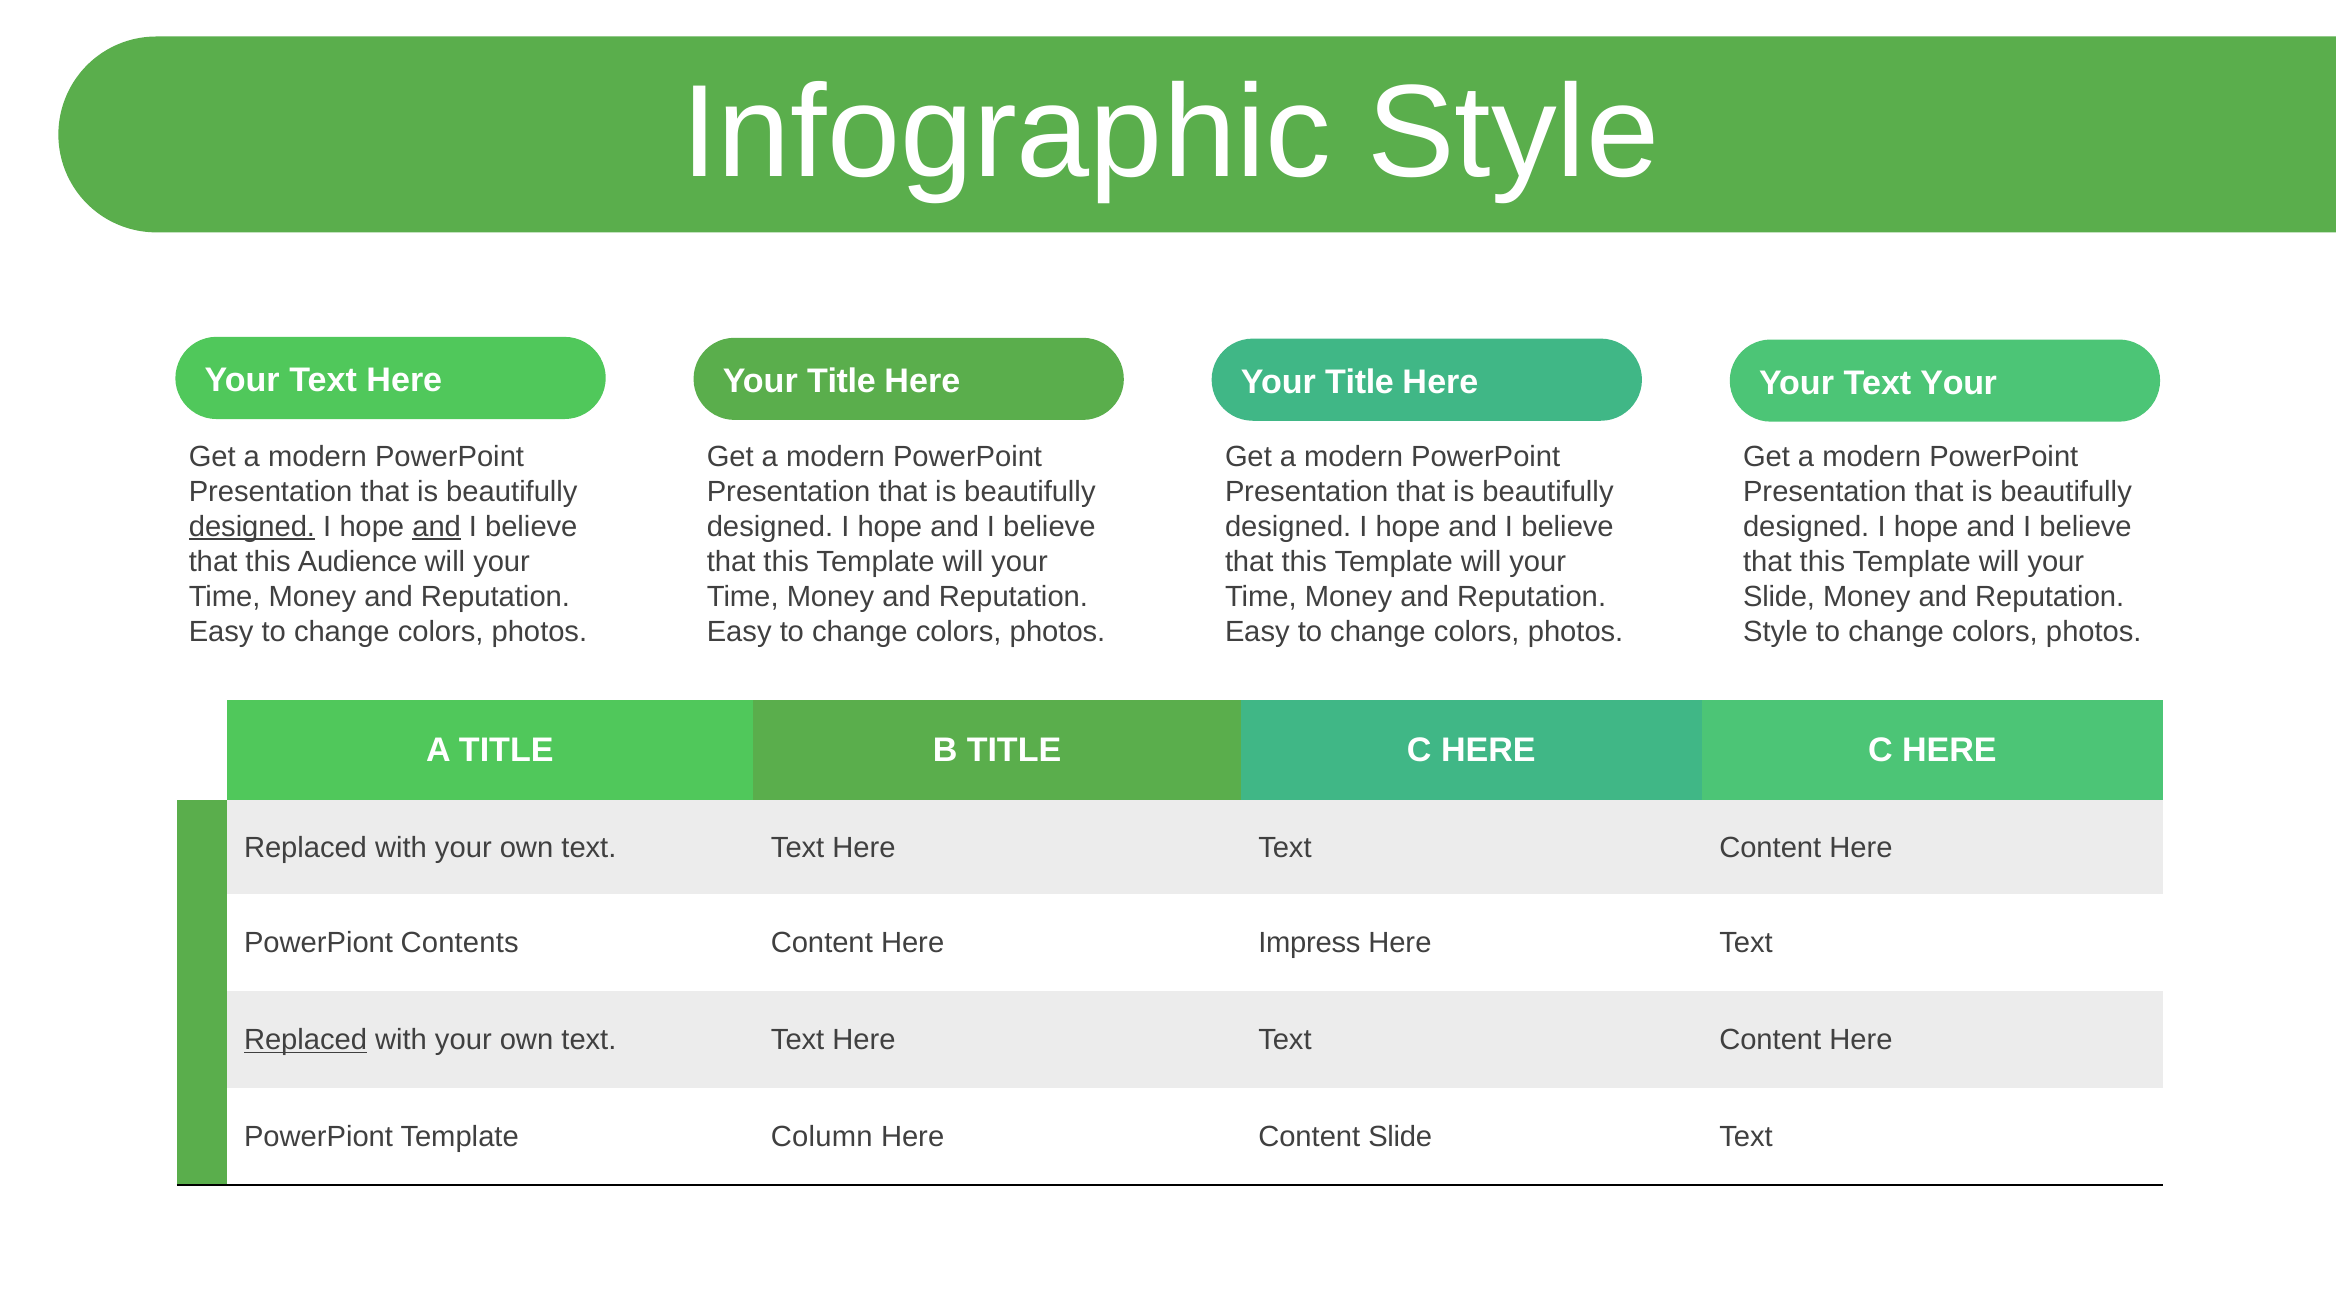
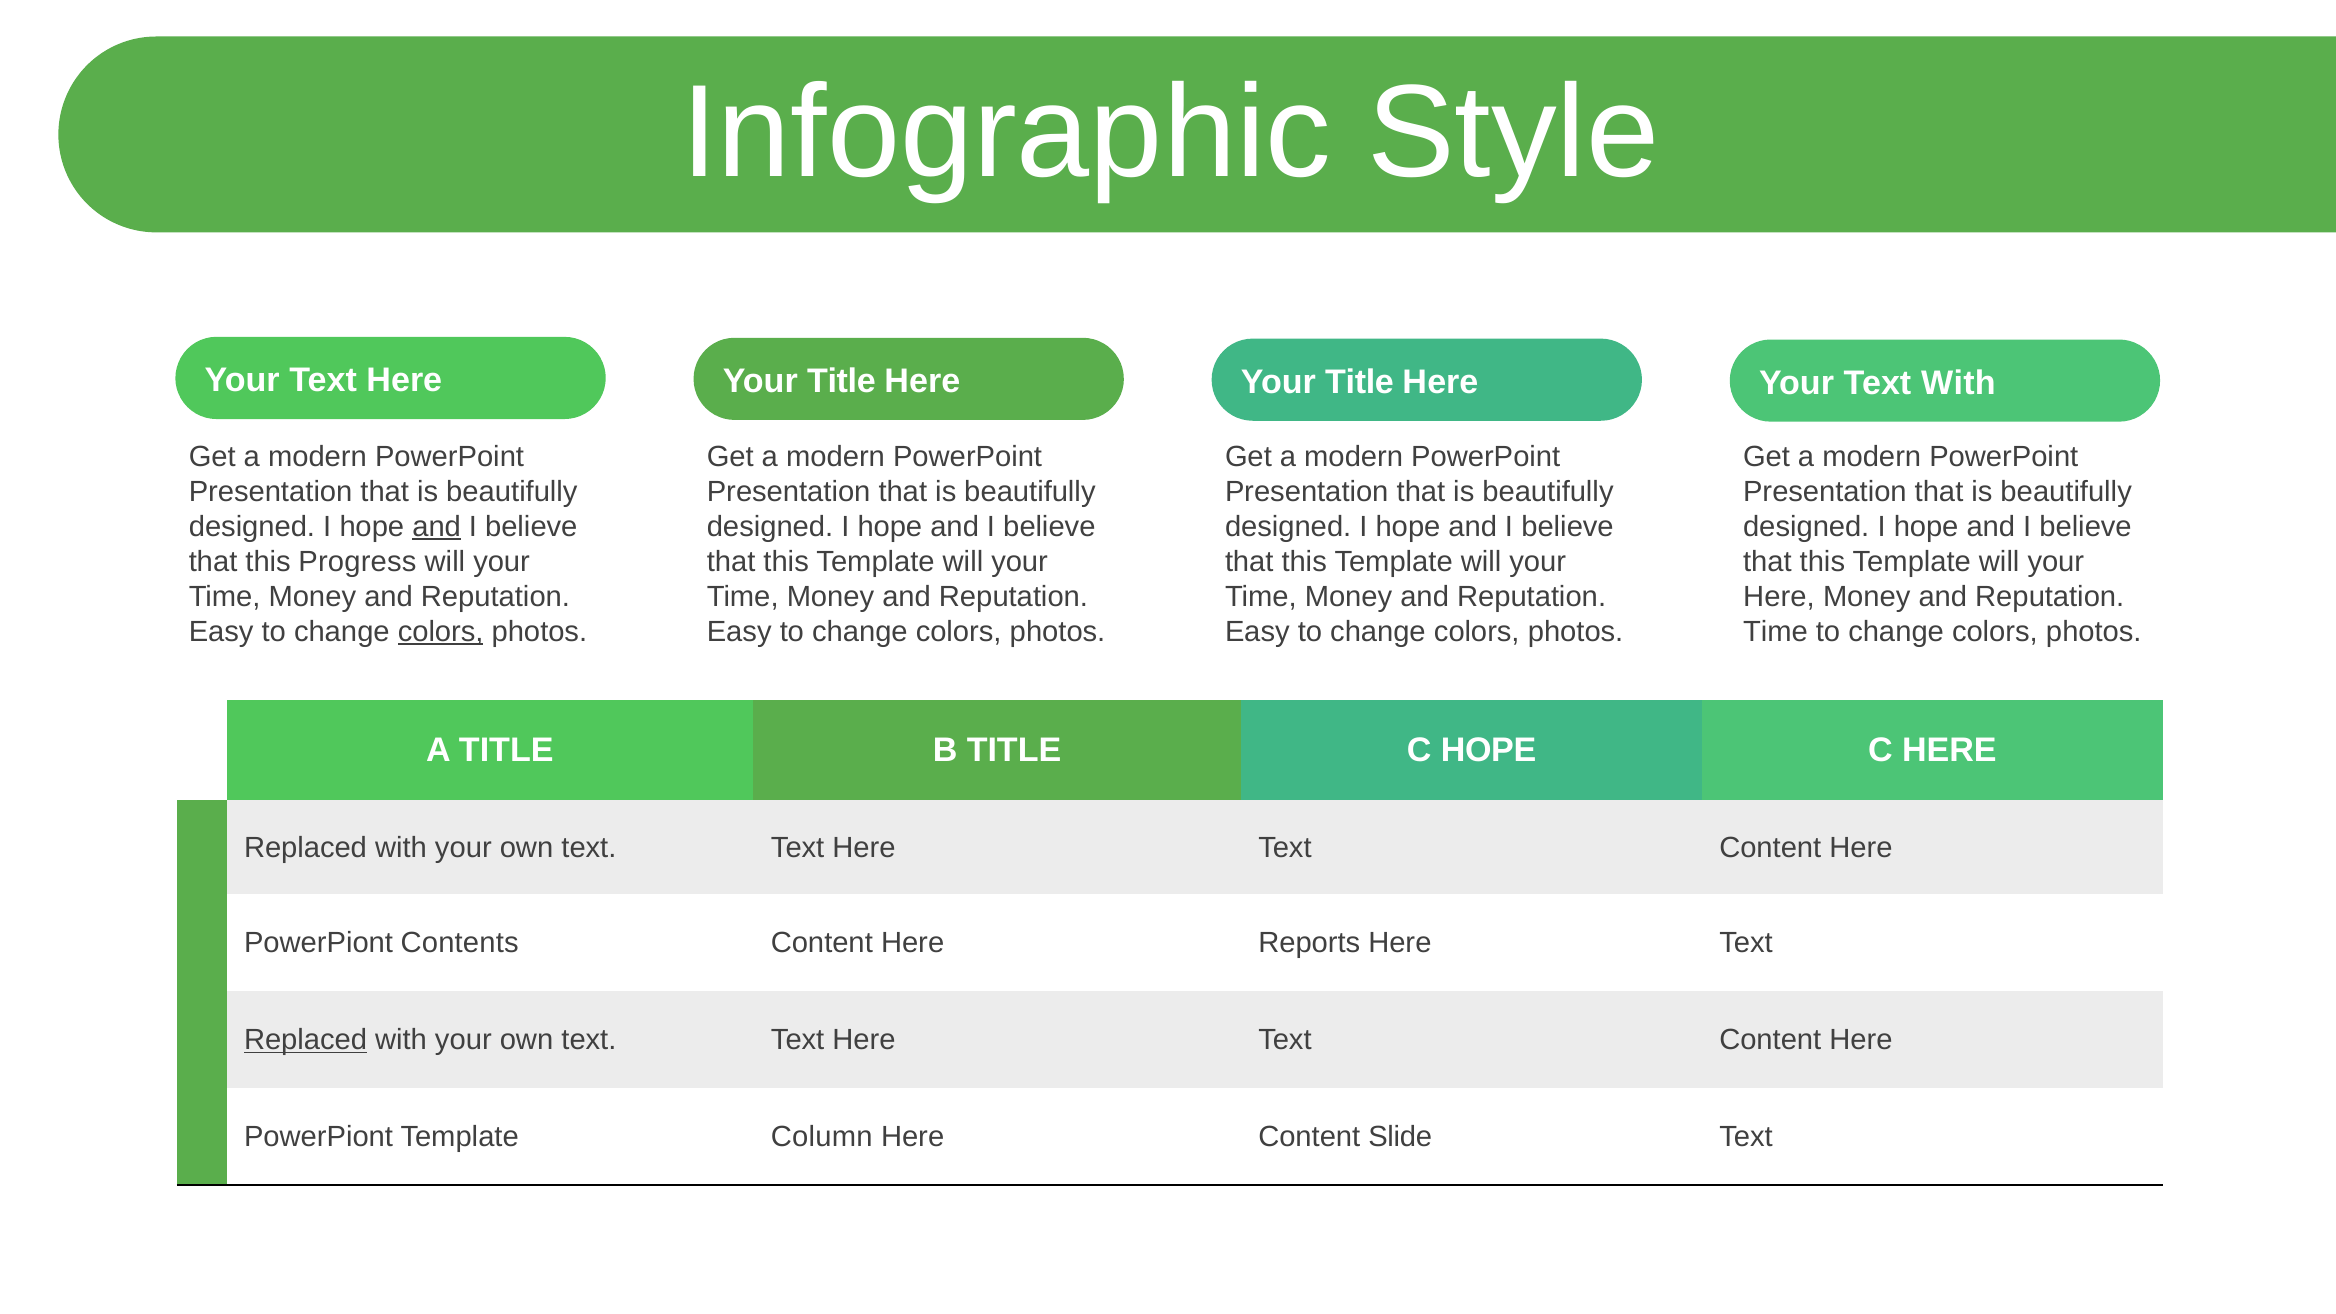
Your Text Your: Your -> With
designed at (252, 526) underline: present -> none
Audience: Audience -> Progress
Slide at (1779, 597): Slide -> Here
colors at (441, 632) underline: none -> present
Style at (1776, 632): Style -> Time
TITLE C HERE: HERE -> HOPE
Impress: Impress -> Reports
